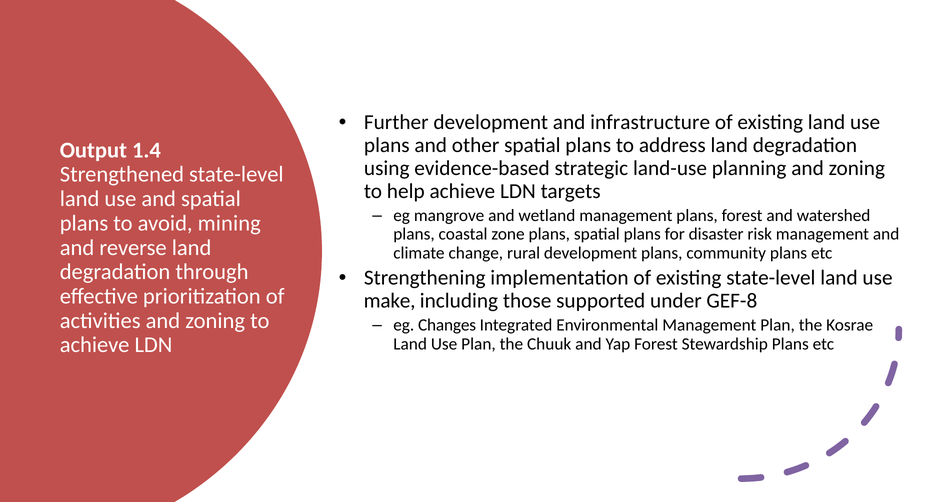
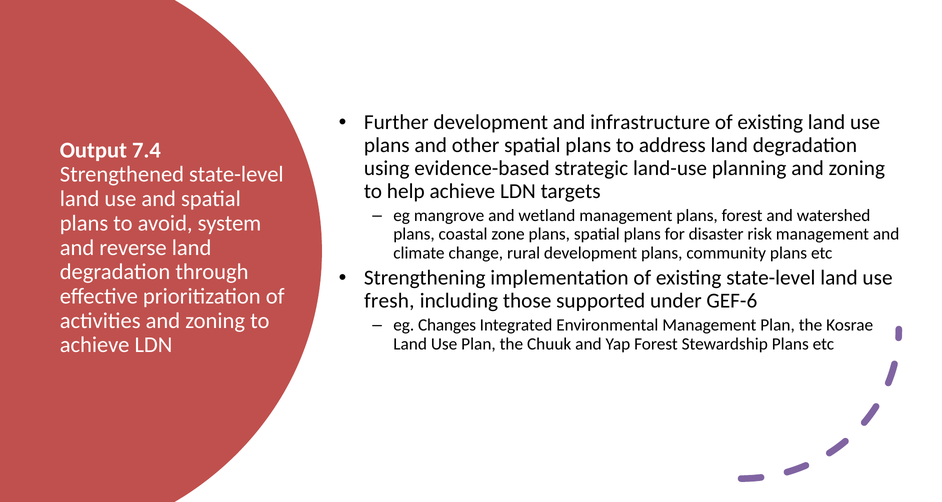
1.4: 1.4 -> 7.4
mining: mining -> system
make: make -> fresh
GEF-8: GEF-8 -> GEF-6
